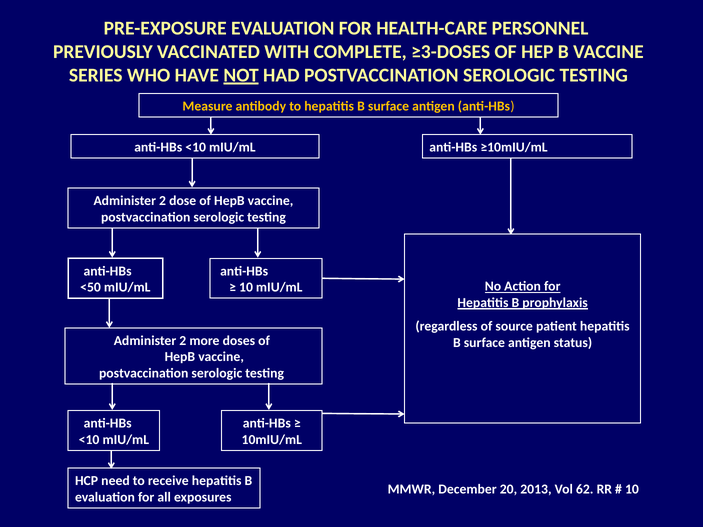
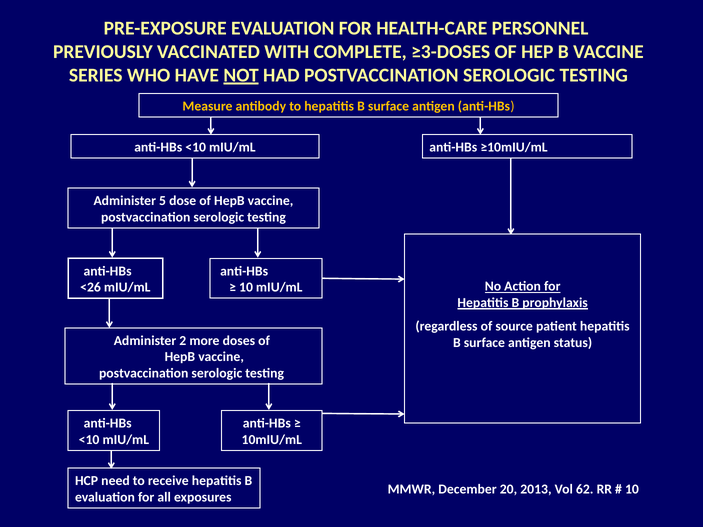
2 at (163, 201): 2 -> 5
<50: <50 -> <26
